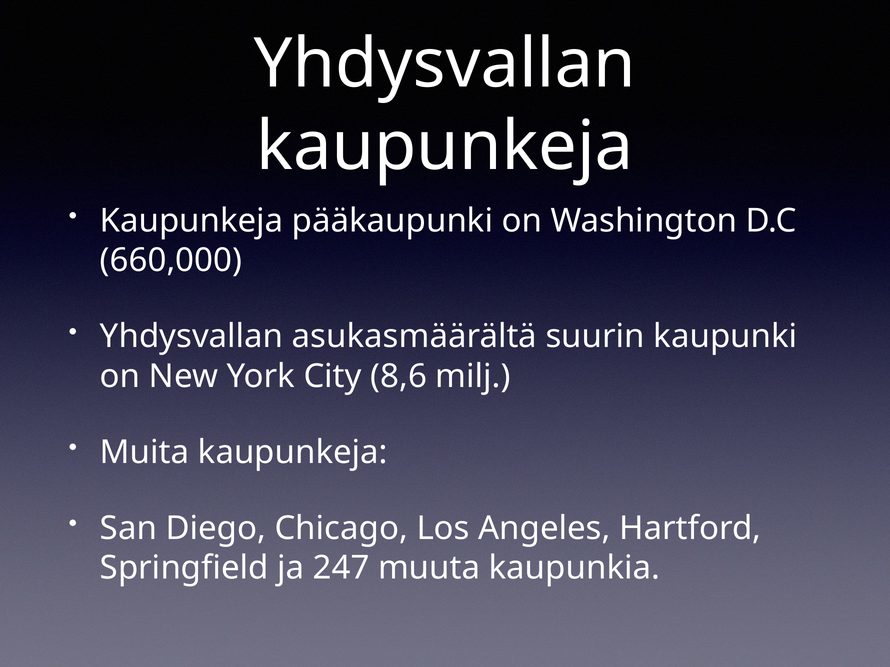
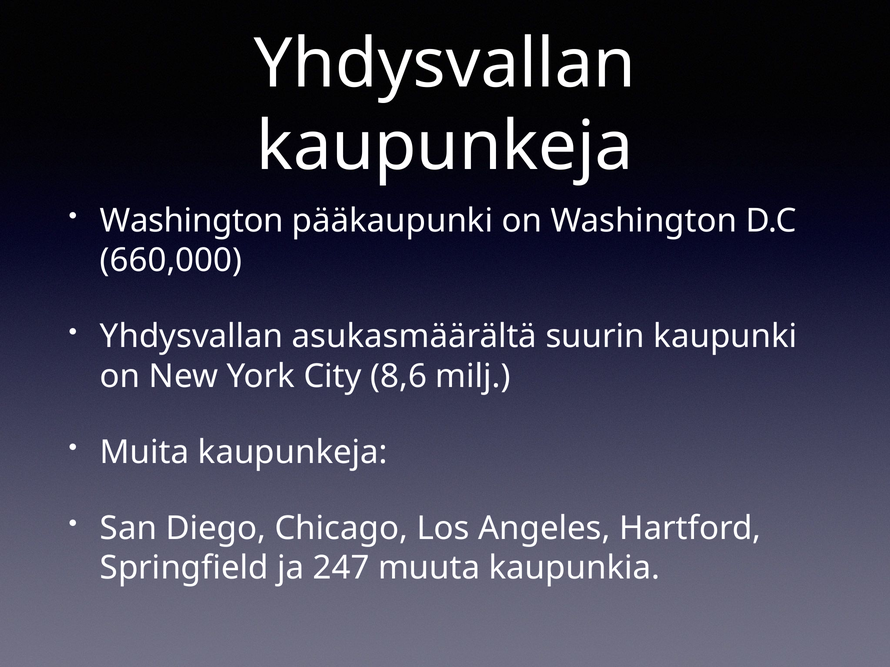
Kaupunkeja at (192, 221): Kaupunkeja -> Washington
